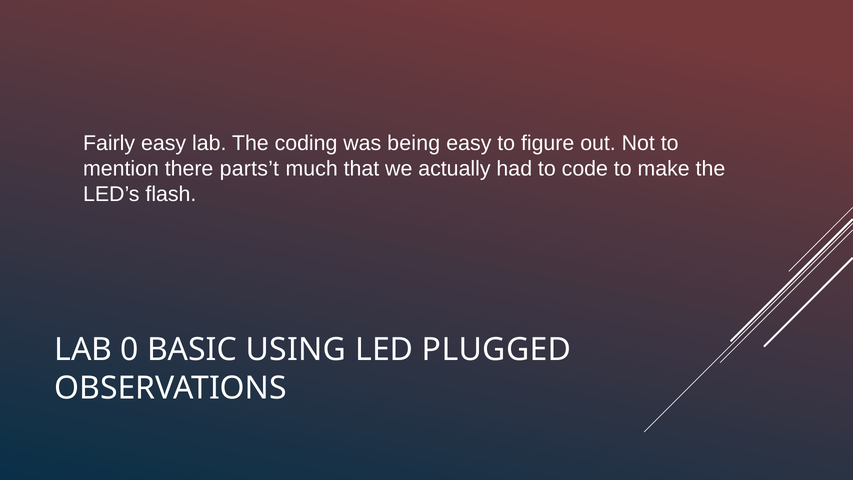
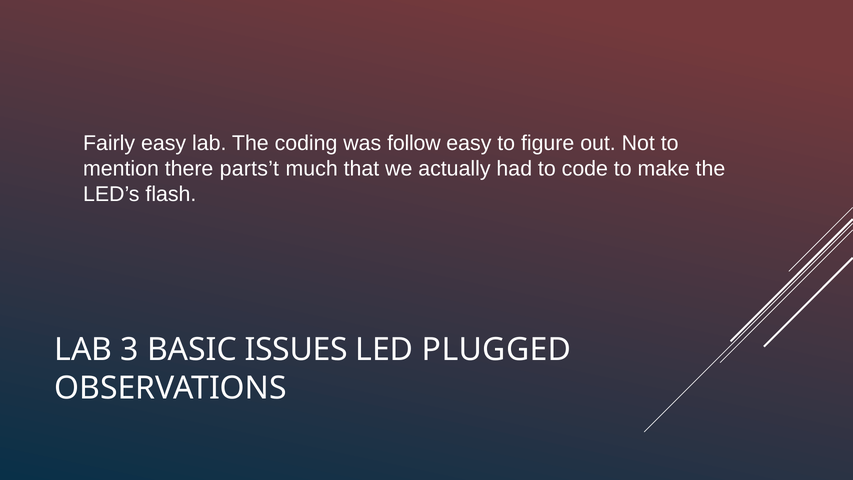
being: being -> follow
0: 0 -> 3
USING: USING -> ISSUES
